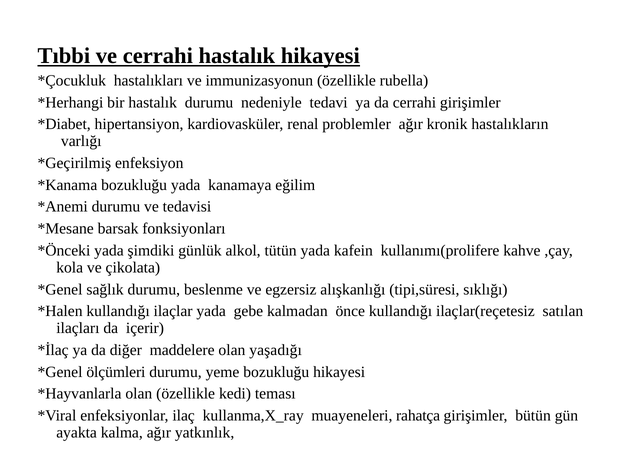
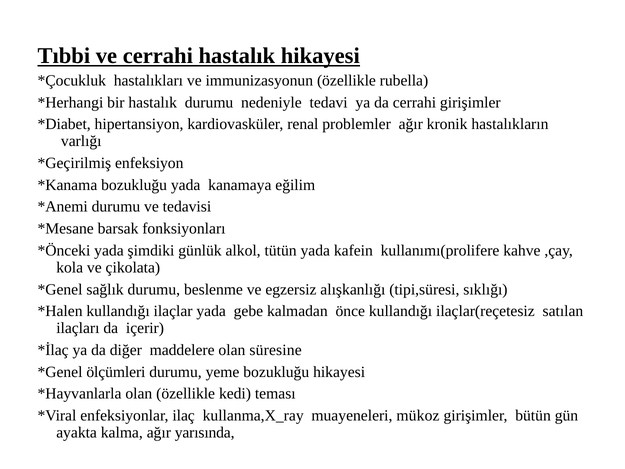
yaşadığı: yaşadığı -> süresine
rahatça: rahatça -> mükoz
yatkınlık: yatkınlık -> yarısında
